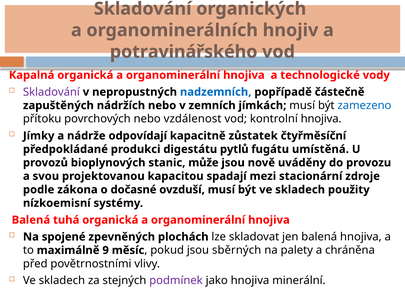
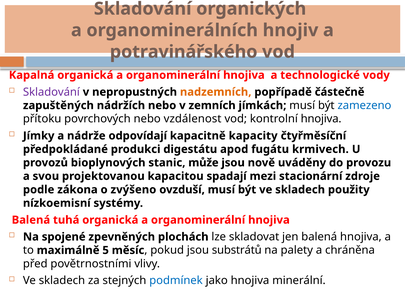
nadzemních colour: blue -> orange
zůstatek: zůstatek -> kapacity
pytlů: pytlů -> apod
umístěná: umístěná -> krmivech
dočasné: dočasné -> zvýšeno
9: 9 -> 5
sběrných: sběrných -> substrátů
podmínek colour: purple -> blue
